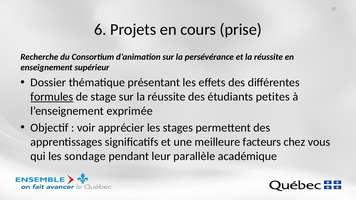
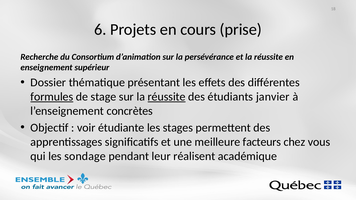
réussite at (167, 97) underline: none -> present
petites: petites -> janvier
exprimée: exprimée -> concrètes
apprécier: apprécier -> étudiante
parallèle: parallèle -> réalisent
